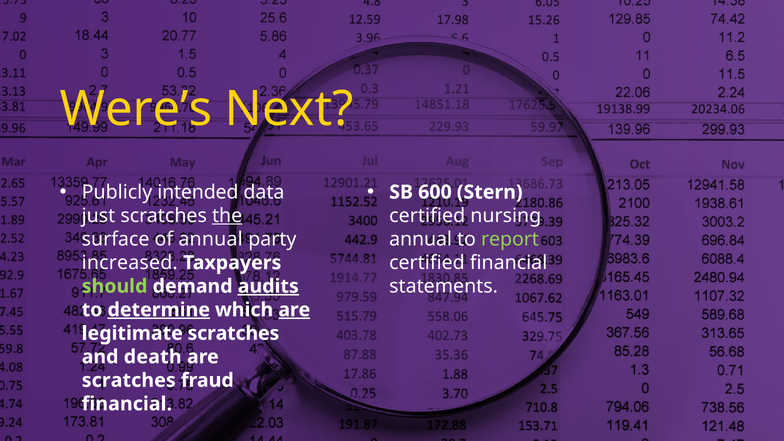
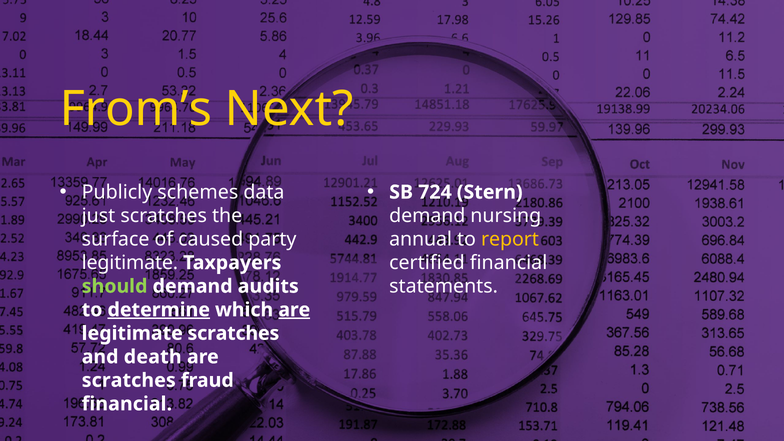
Were’s: Were’s -> From’s
intended: intended -> schemes
600: 600 -> 724
the underline: present -> none
certified at (427, 216): certified -> demand
of annual: annual -> caused
report colour: light green -> yellow
increased at (130, 263): increased -> legitimate
audits underline: present -> none
